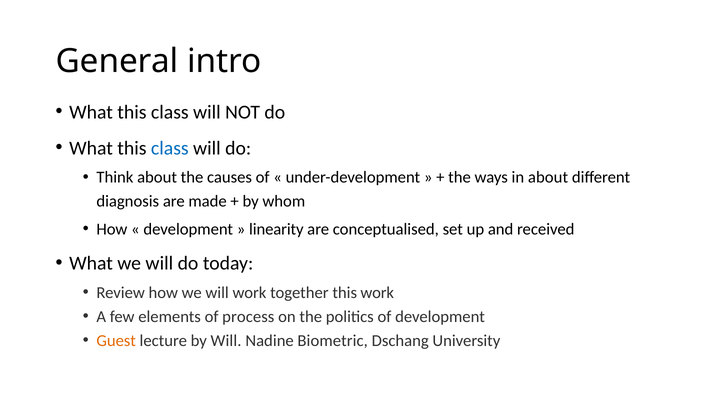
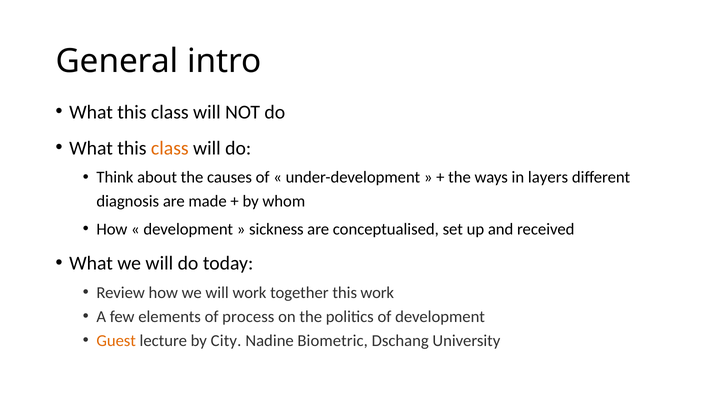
class at (170, 148) colour: blue -> orange
in about: about -> layers
linearity: linearity -> sickness
by Will: Will -> City
